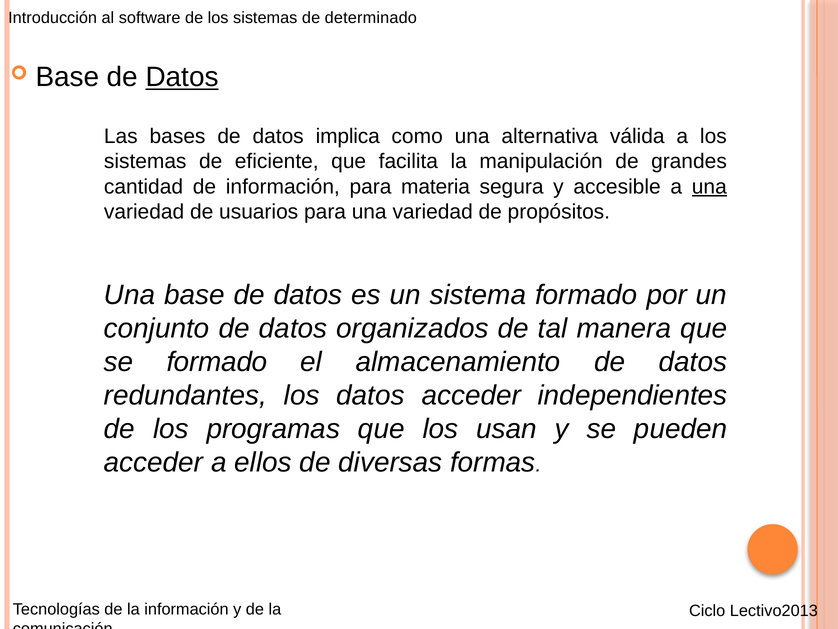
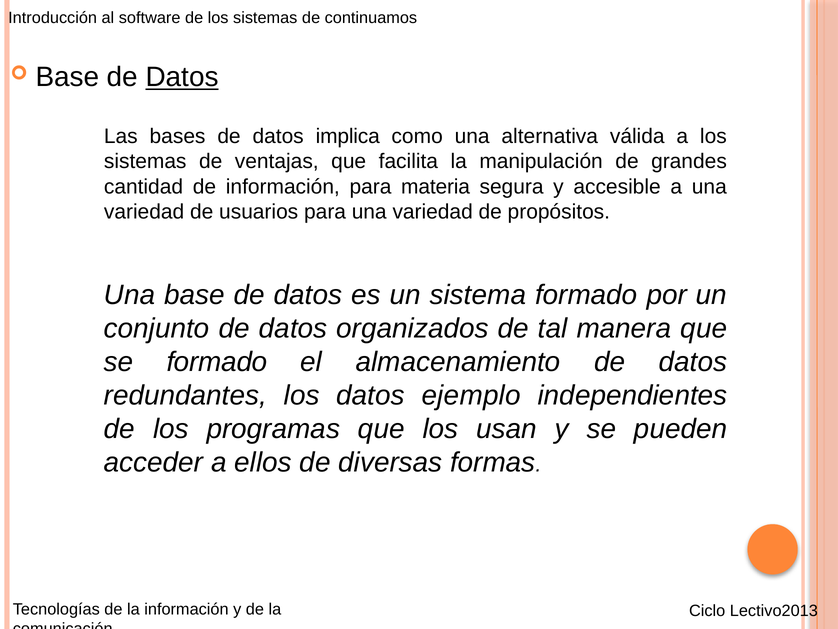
determinado: determinado -> continuamos
eficiente: eficiente -> ventajas
una at (709, 186) underline: present -> none
datos acceder: acceder -> ejemplo
